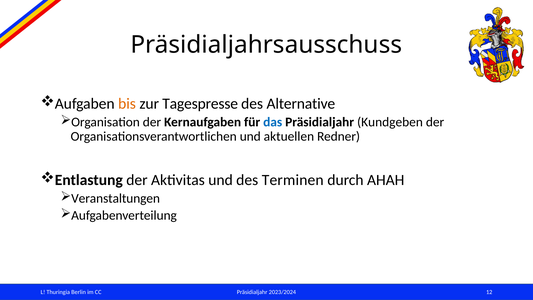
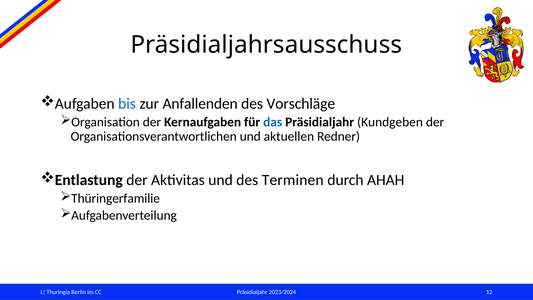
bis colour: orange -> blue
Tagespresse: Tagespresse -> Anfallenden
Alternative: Alternative -> Vorschläge
Veranstaltungen: Veranstaltungen -> Thüringerfamilie
